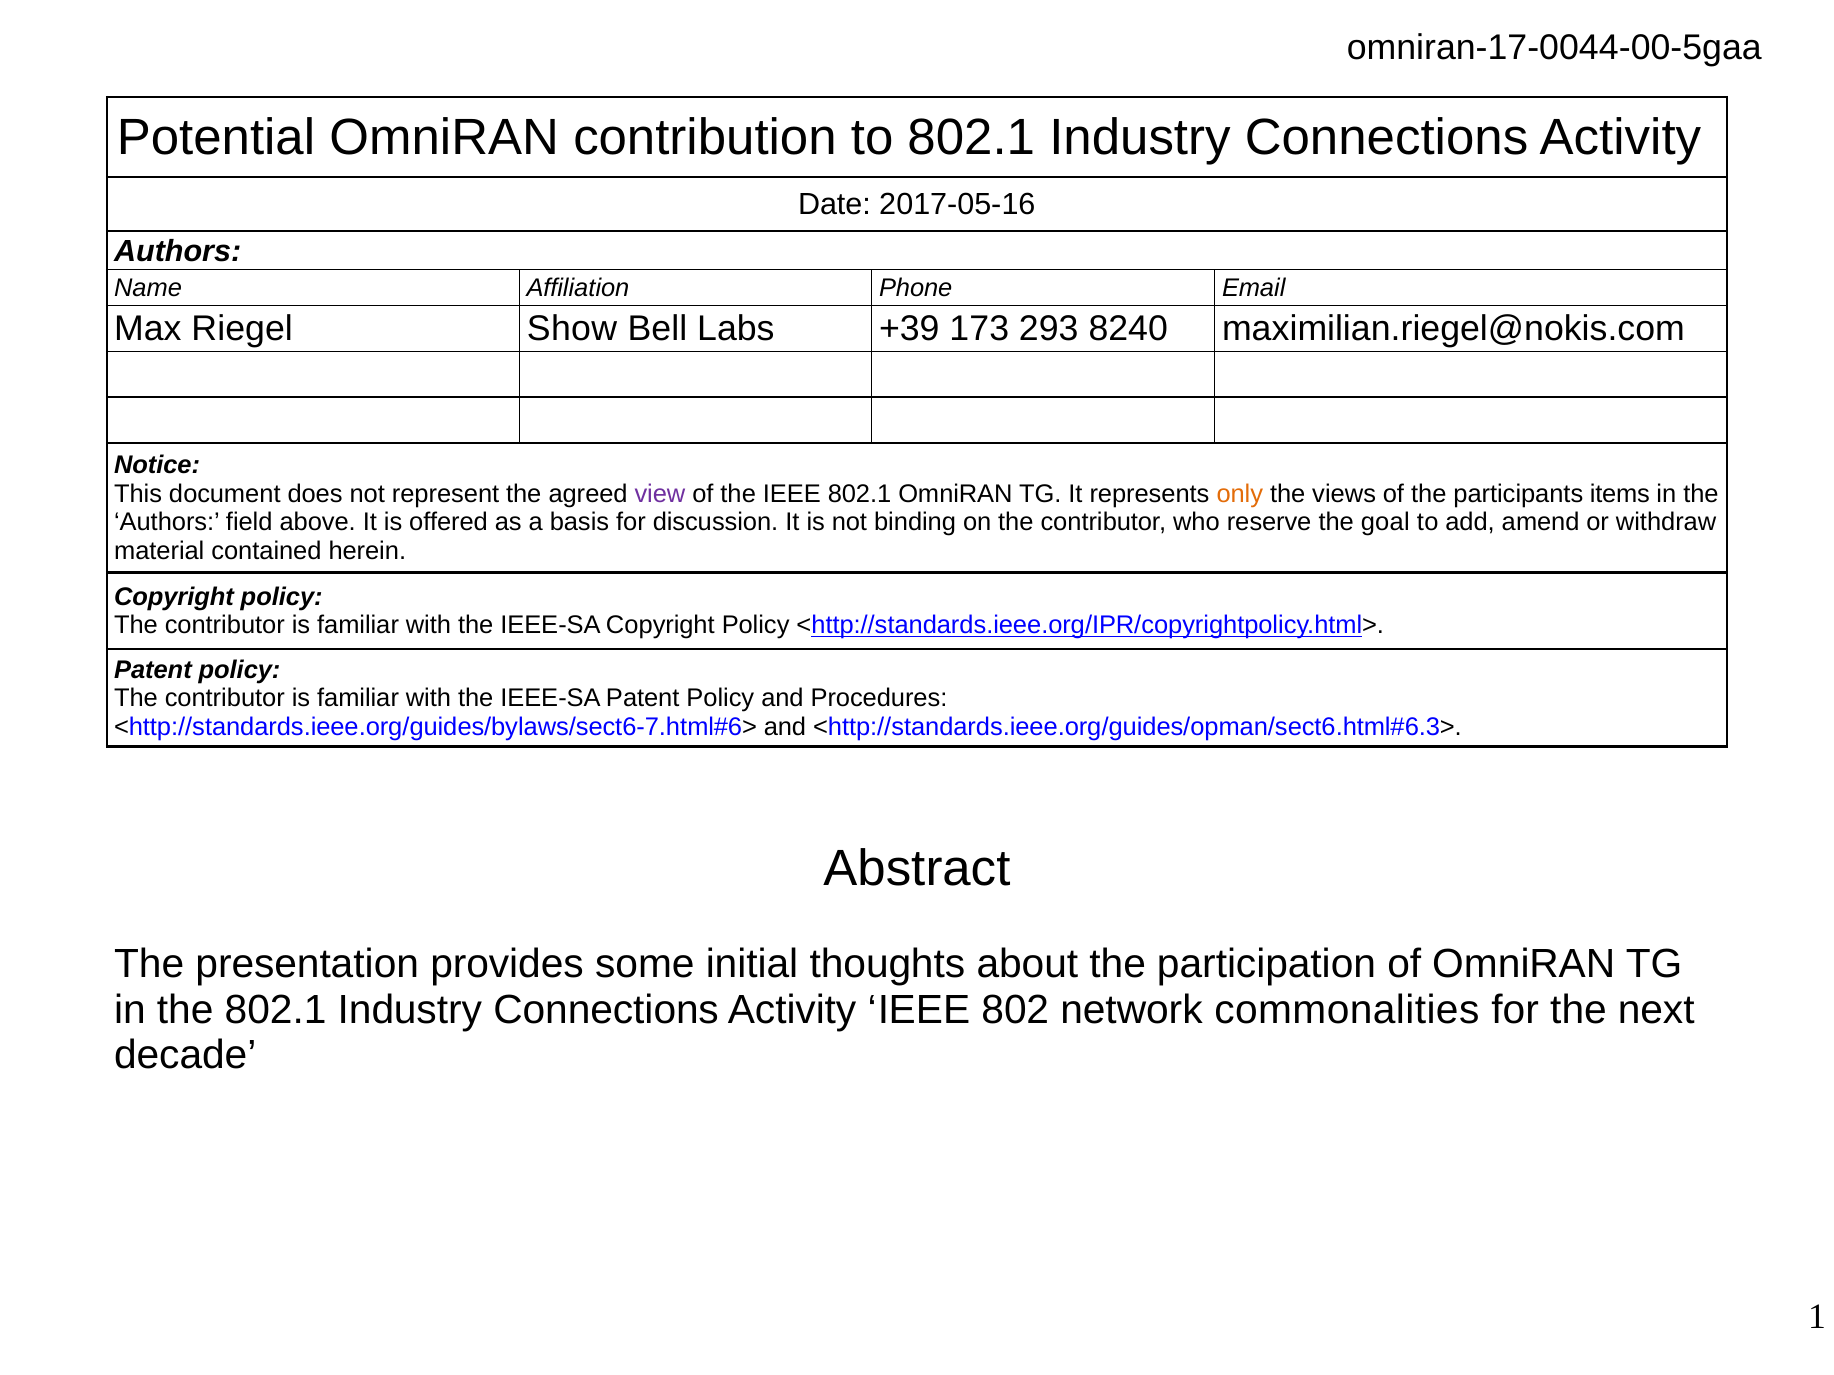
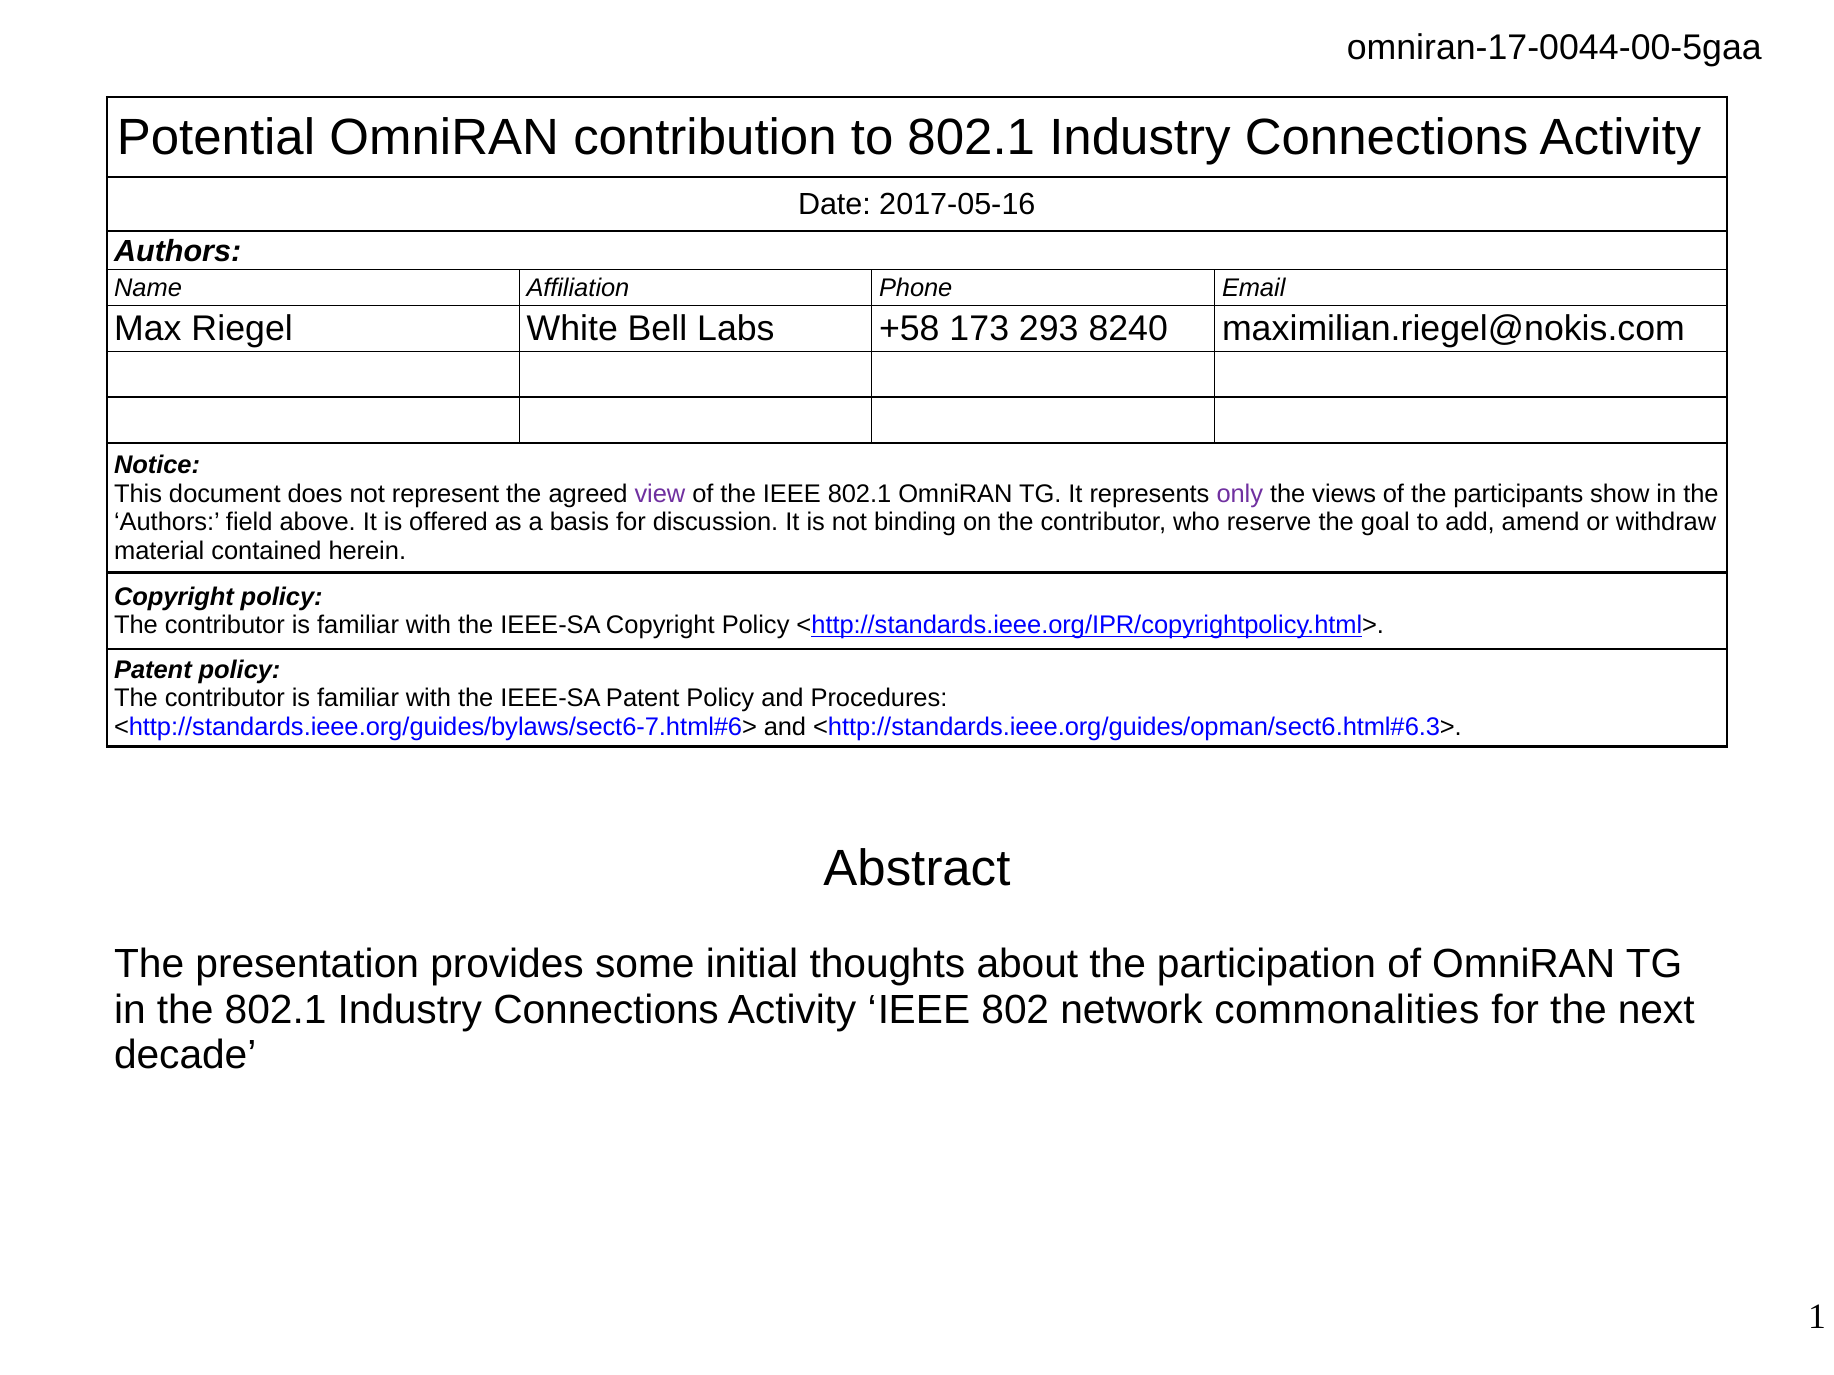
Show: Show -> White
+39: +39 -> +58
only colour: orange -> purple
items: items -> show
